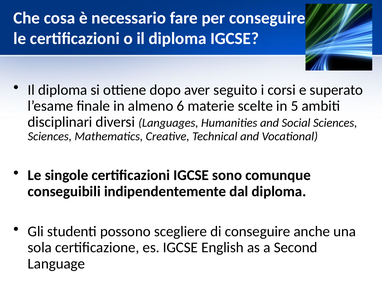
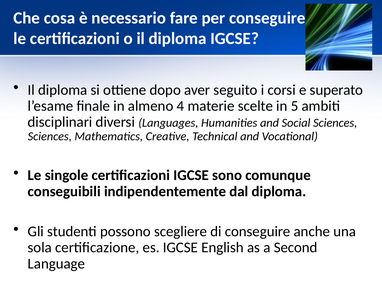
6: 6 -> 4
